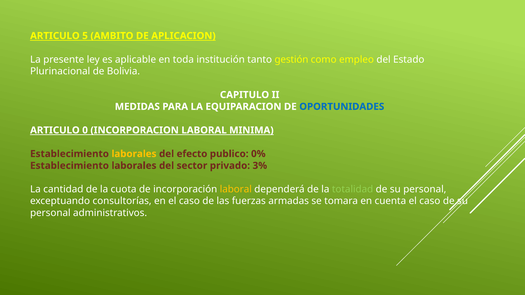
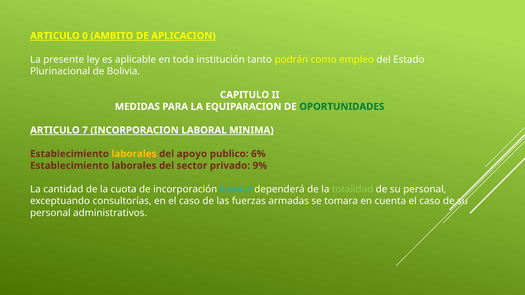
5: 5 -> 0
gestión: gestión -> podrán
OPORTUNIDADES colour: blue -> green
0: 0 -> 7
efecto: efecto -> apoyo
0%: 0% -> 6%
3%: 3% -> 9%
laboral at (236, 189) colour: yellow -> light blue
